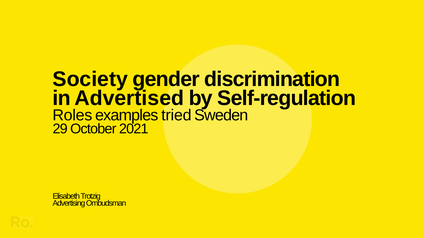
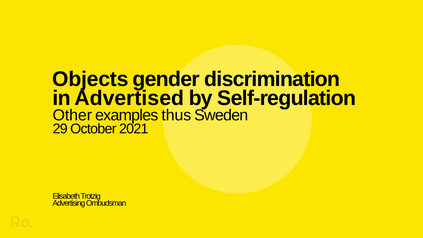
Society: Society -> Objects
Roles: Roles -> Other
tried: tried -> thus
